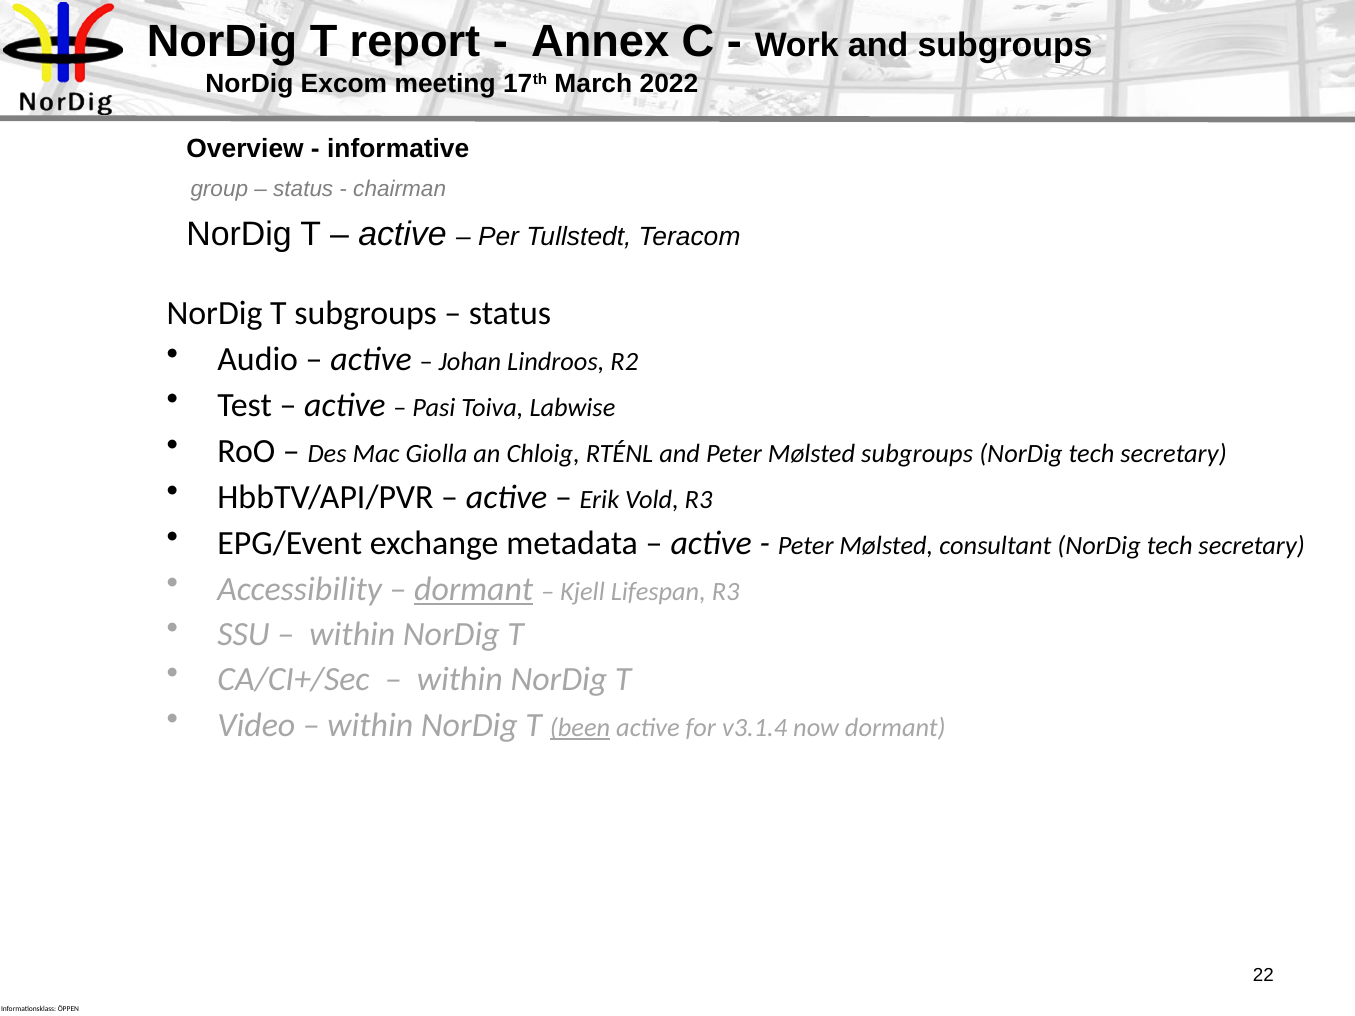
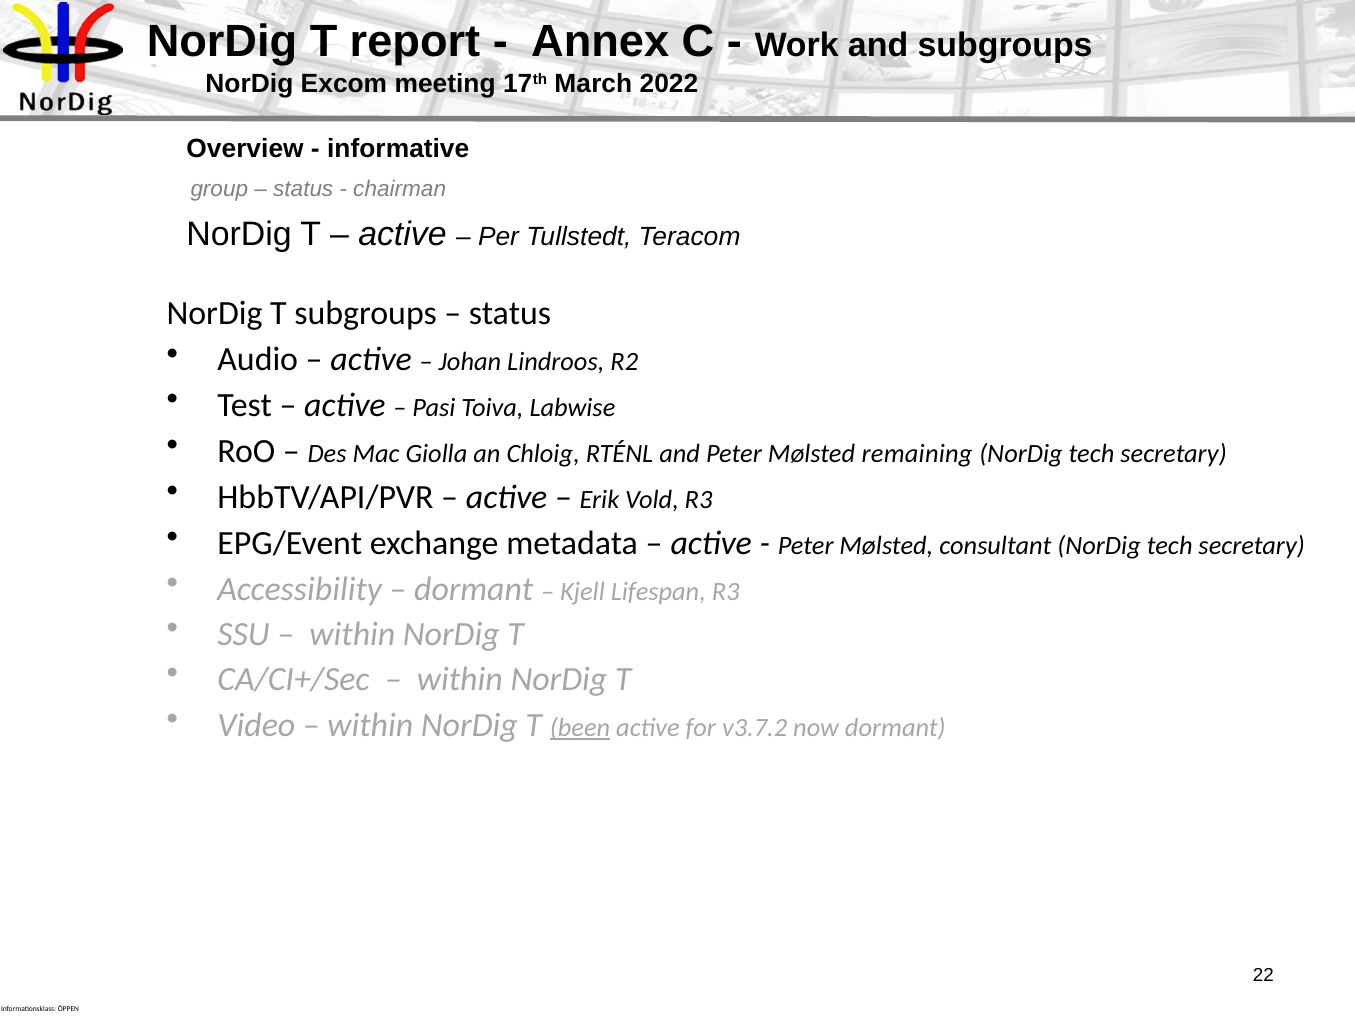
Mølsted subgroups: subgroups -> remaining
dormant at (474, 589) underline: present -> none
v3.1.4: v3.1.4 -> v3.7.2
